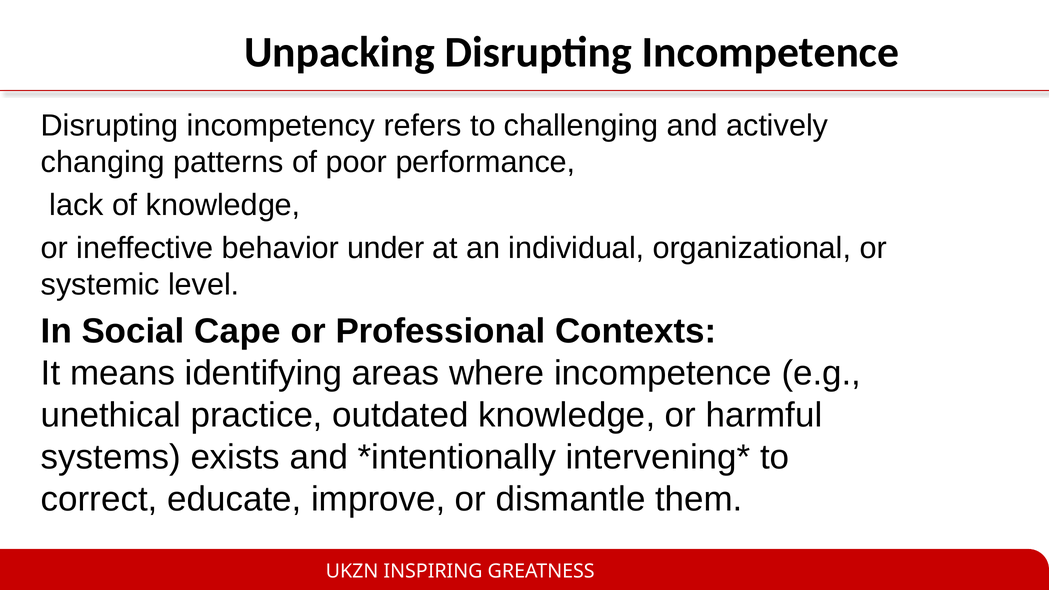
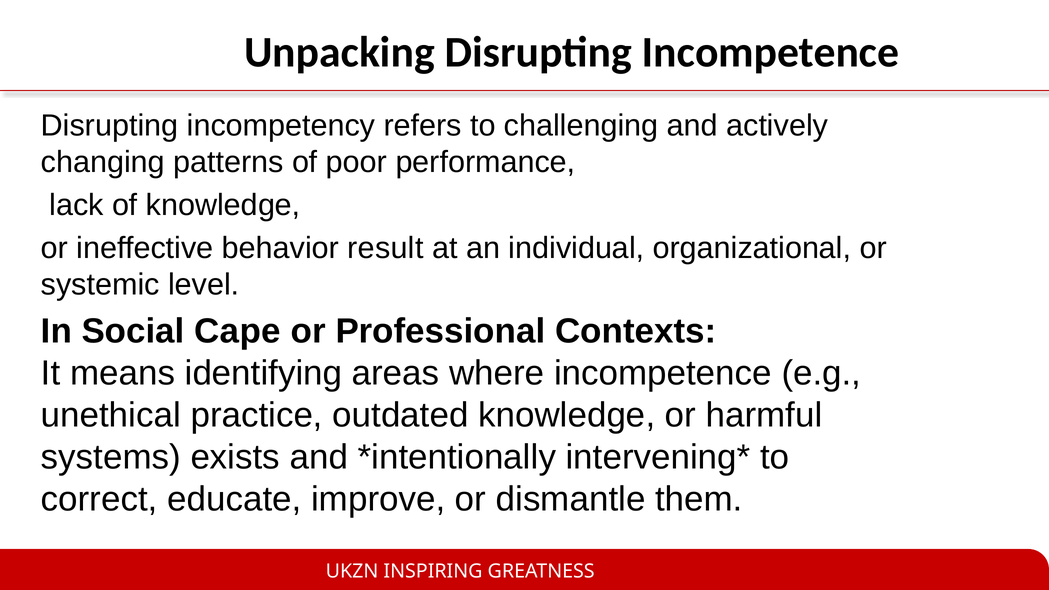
under: under -> result
